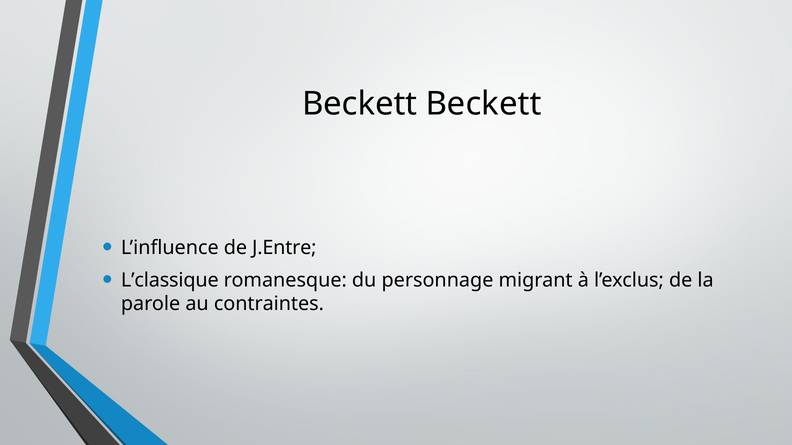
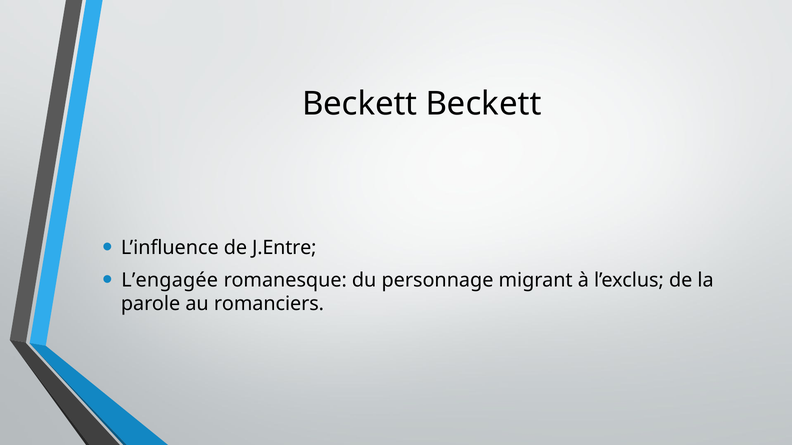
L’classique: L’classique -> L’engagée
contraintes: contraintes -> romanciers
